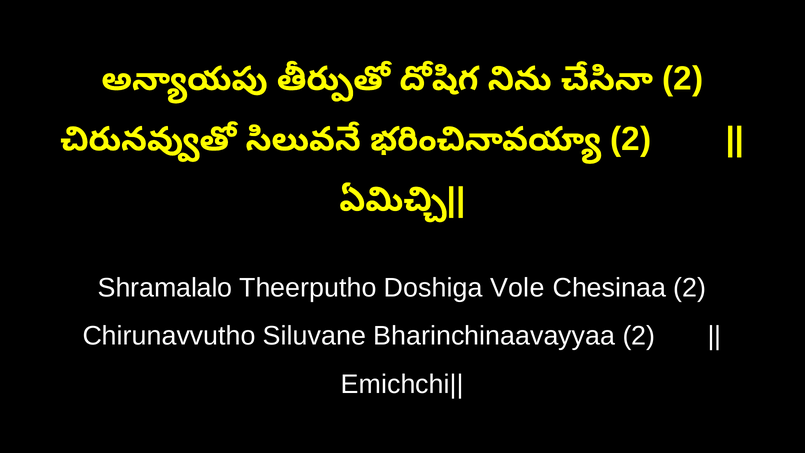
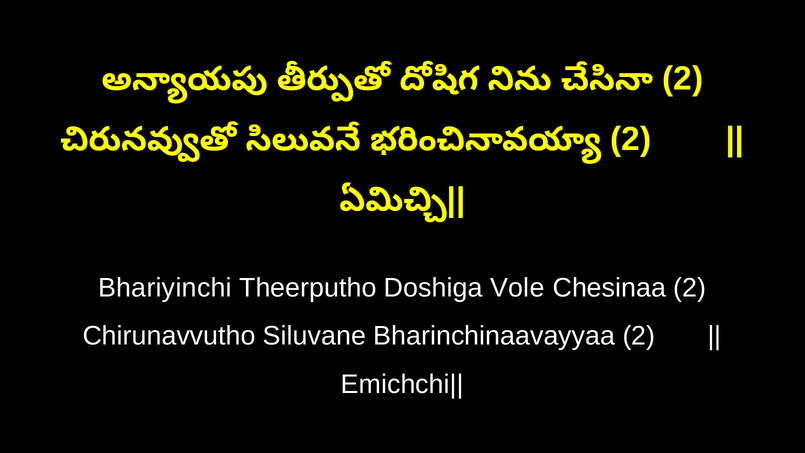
Shramalalo: Shramalalo -> Bhariyinchi
